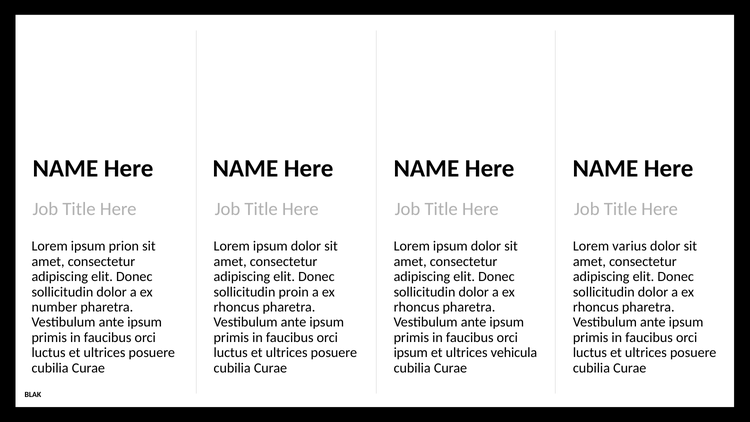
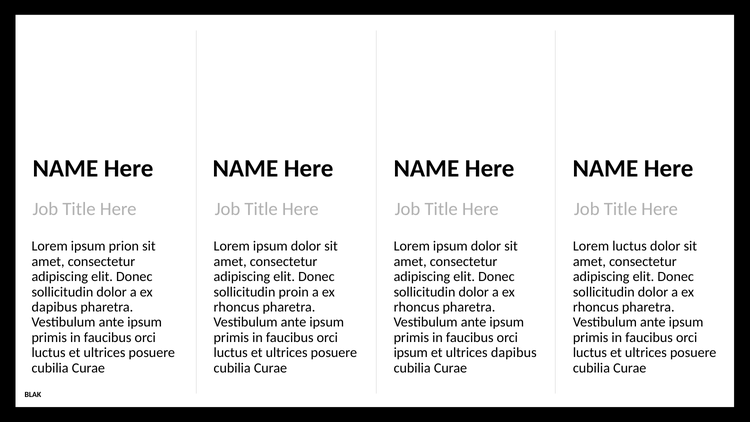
Lorem varius: varius -> luctus
number at (54, 307): number -> dapibus
ultrices vehicula: vehicula -> dapibus
